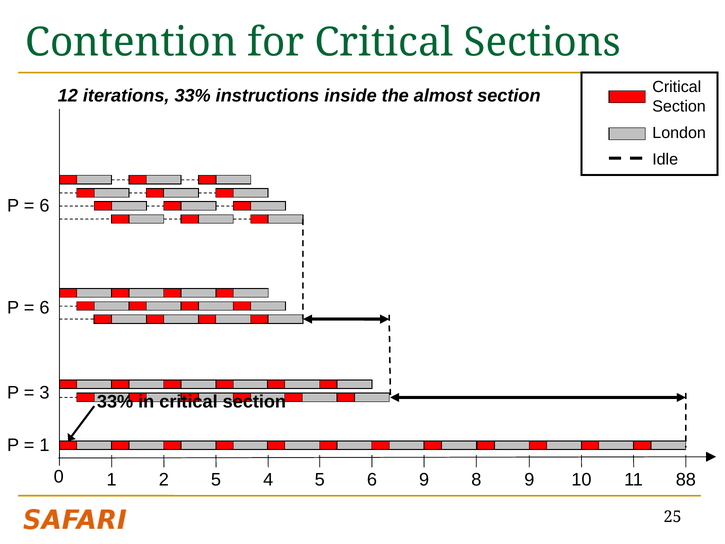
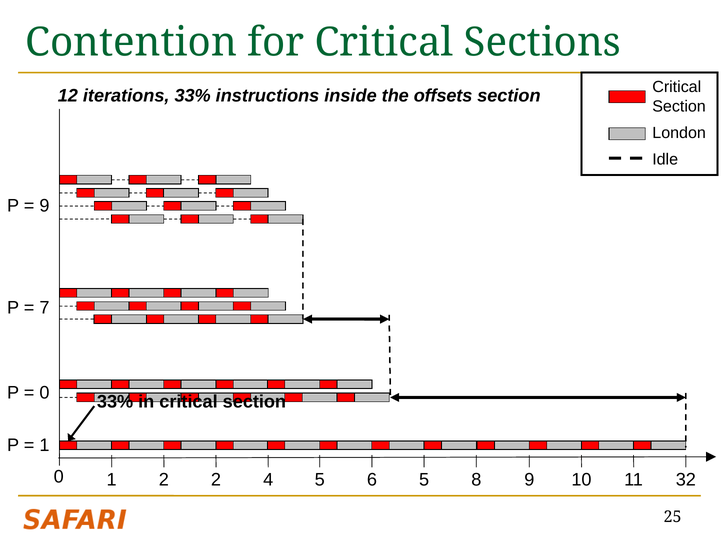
almost: almost -> offsets
6 at (44, 205): 6 -> 9
6 at (44, 308): 6 -> 7
3 at (44, 393): 3 -> 0
2 5: 5 -> 2
6 9: 9 -> 5
88: 88 -> 32
